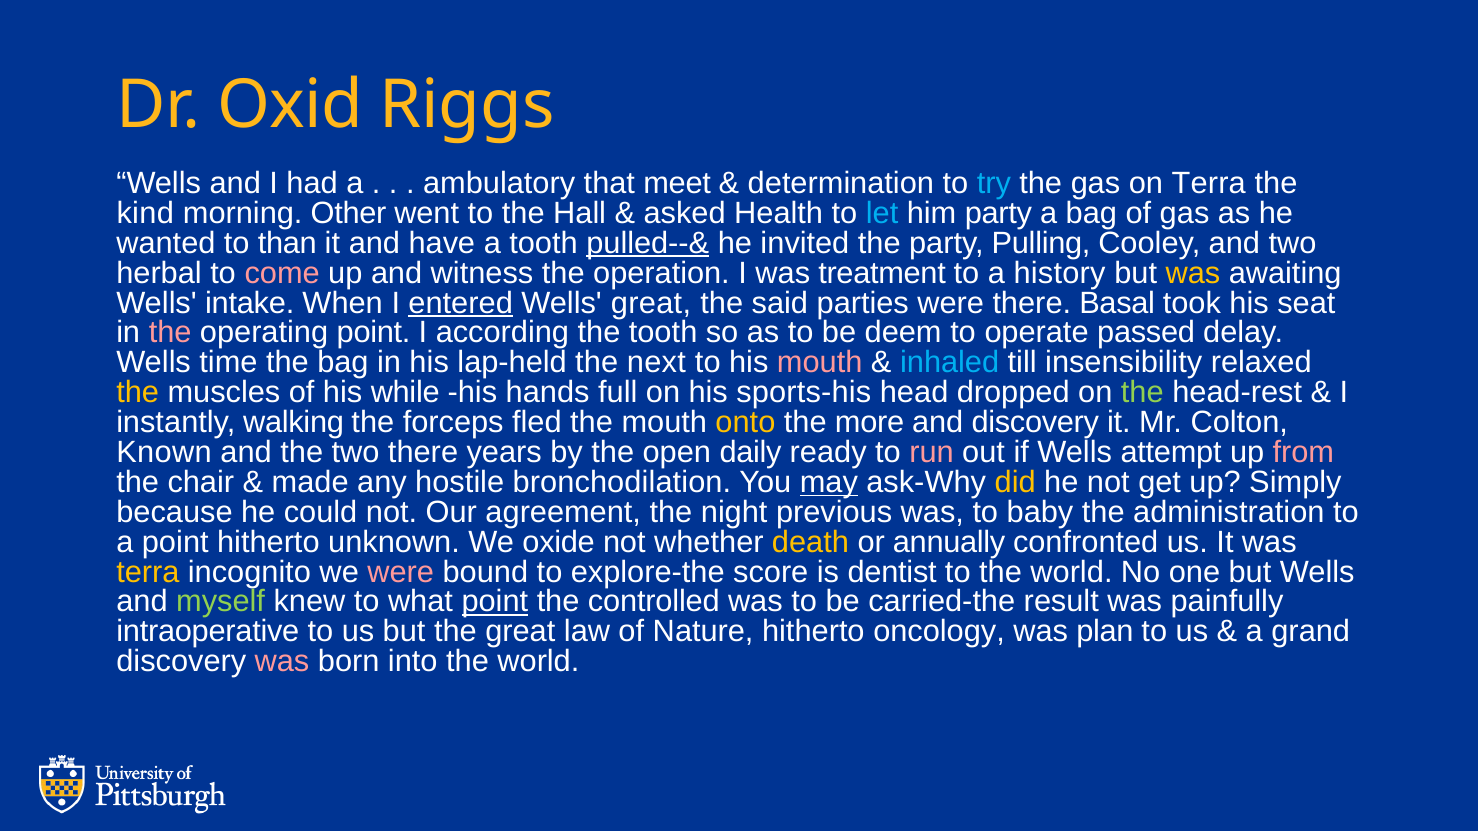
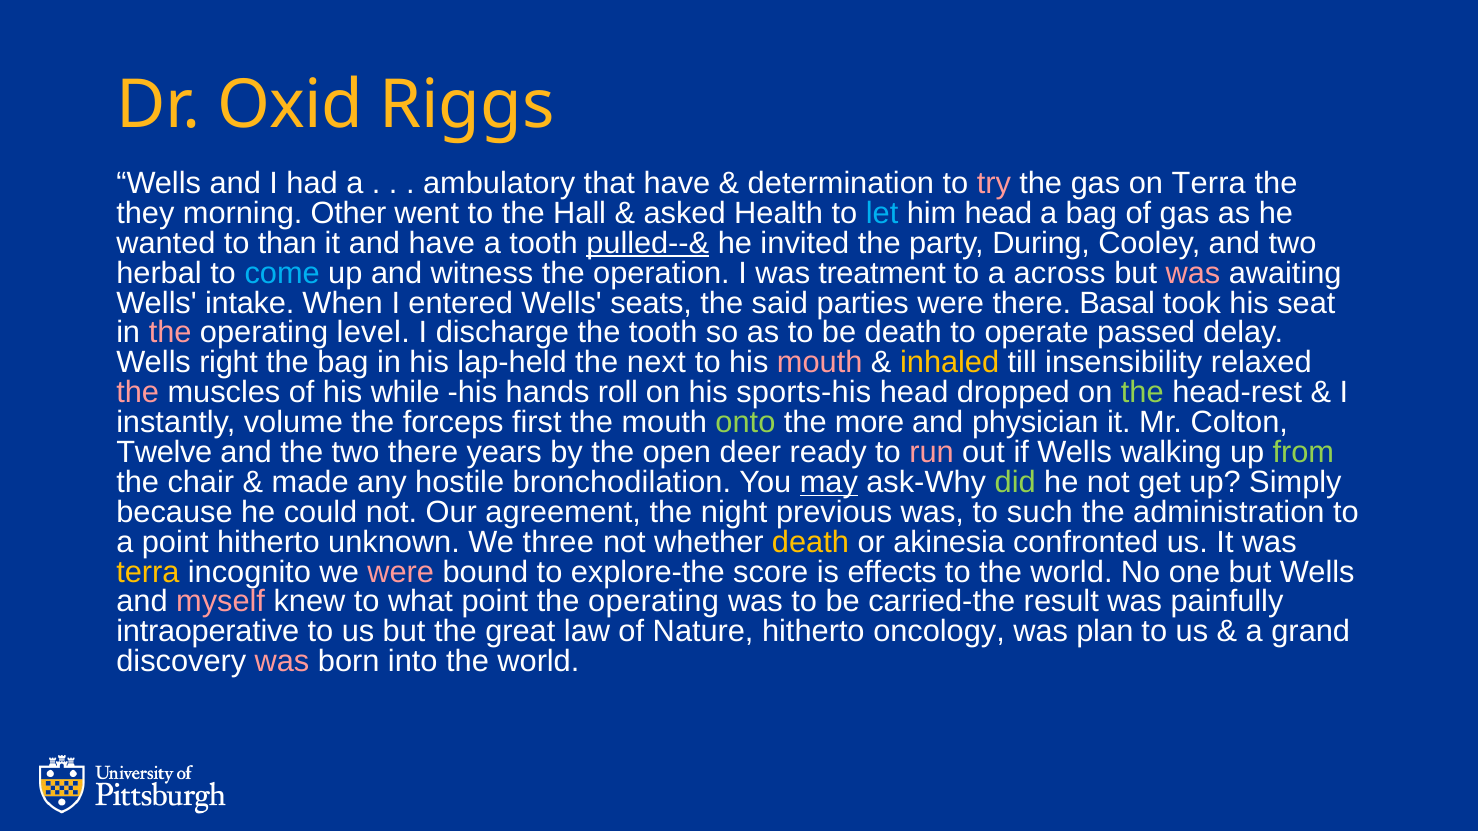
that meet: meet -> have
try colour: light blue -> pink
kind: kind -> they
him party: party -> head
Pulling: Pulling -> During
come colour: pink -> light blue
history: history -> across
was at (1193, 273) colour: yellow -> pink
entered underline: present -> none
Wells great: great -> seats
operating point: point -> level
according: according -> discharge
be deem: deem -> death
time: time -> right
inhaled colour: light blue -> yellow
the at (138, 393) colour: yellow -> pink
full: full -> roll
walking: walking -> volume
fled: fled -> first
onto colour: yellow -> light green
and discovery: discovery -> physician
Known: Known -> Twelve
daily: daily -> deer
attempt: attempt -> walking
from colour: pink -> light green
did colour: yellow -> light green
baby: baby -> such
oxide: oxide -> three
annually: annually -> akinesia
dentist: dentist -> effects
myself colour: light green -> pink
point at (495, 602) underline: present -> none
controlled at (654, 602): controlled -> operating
